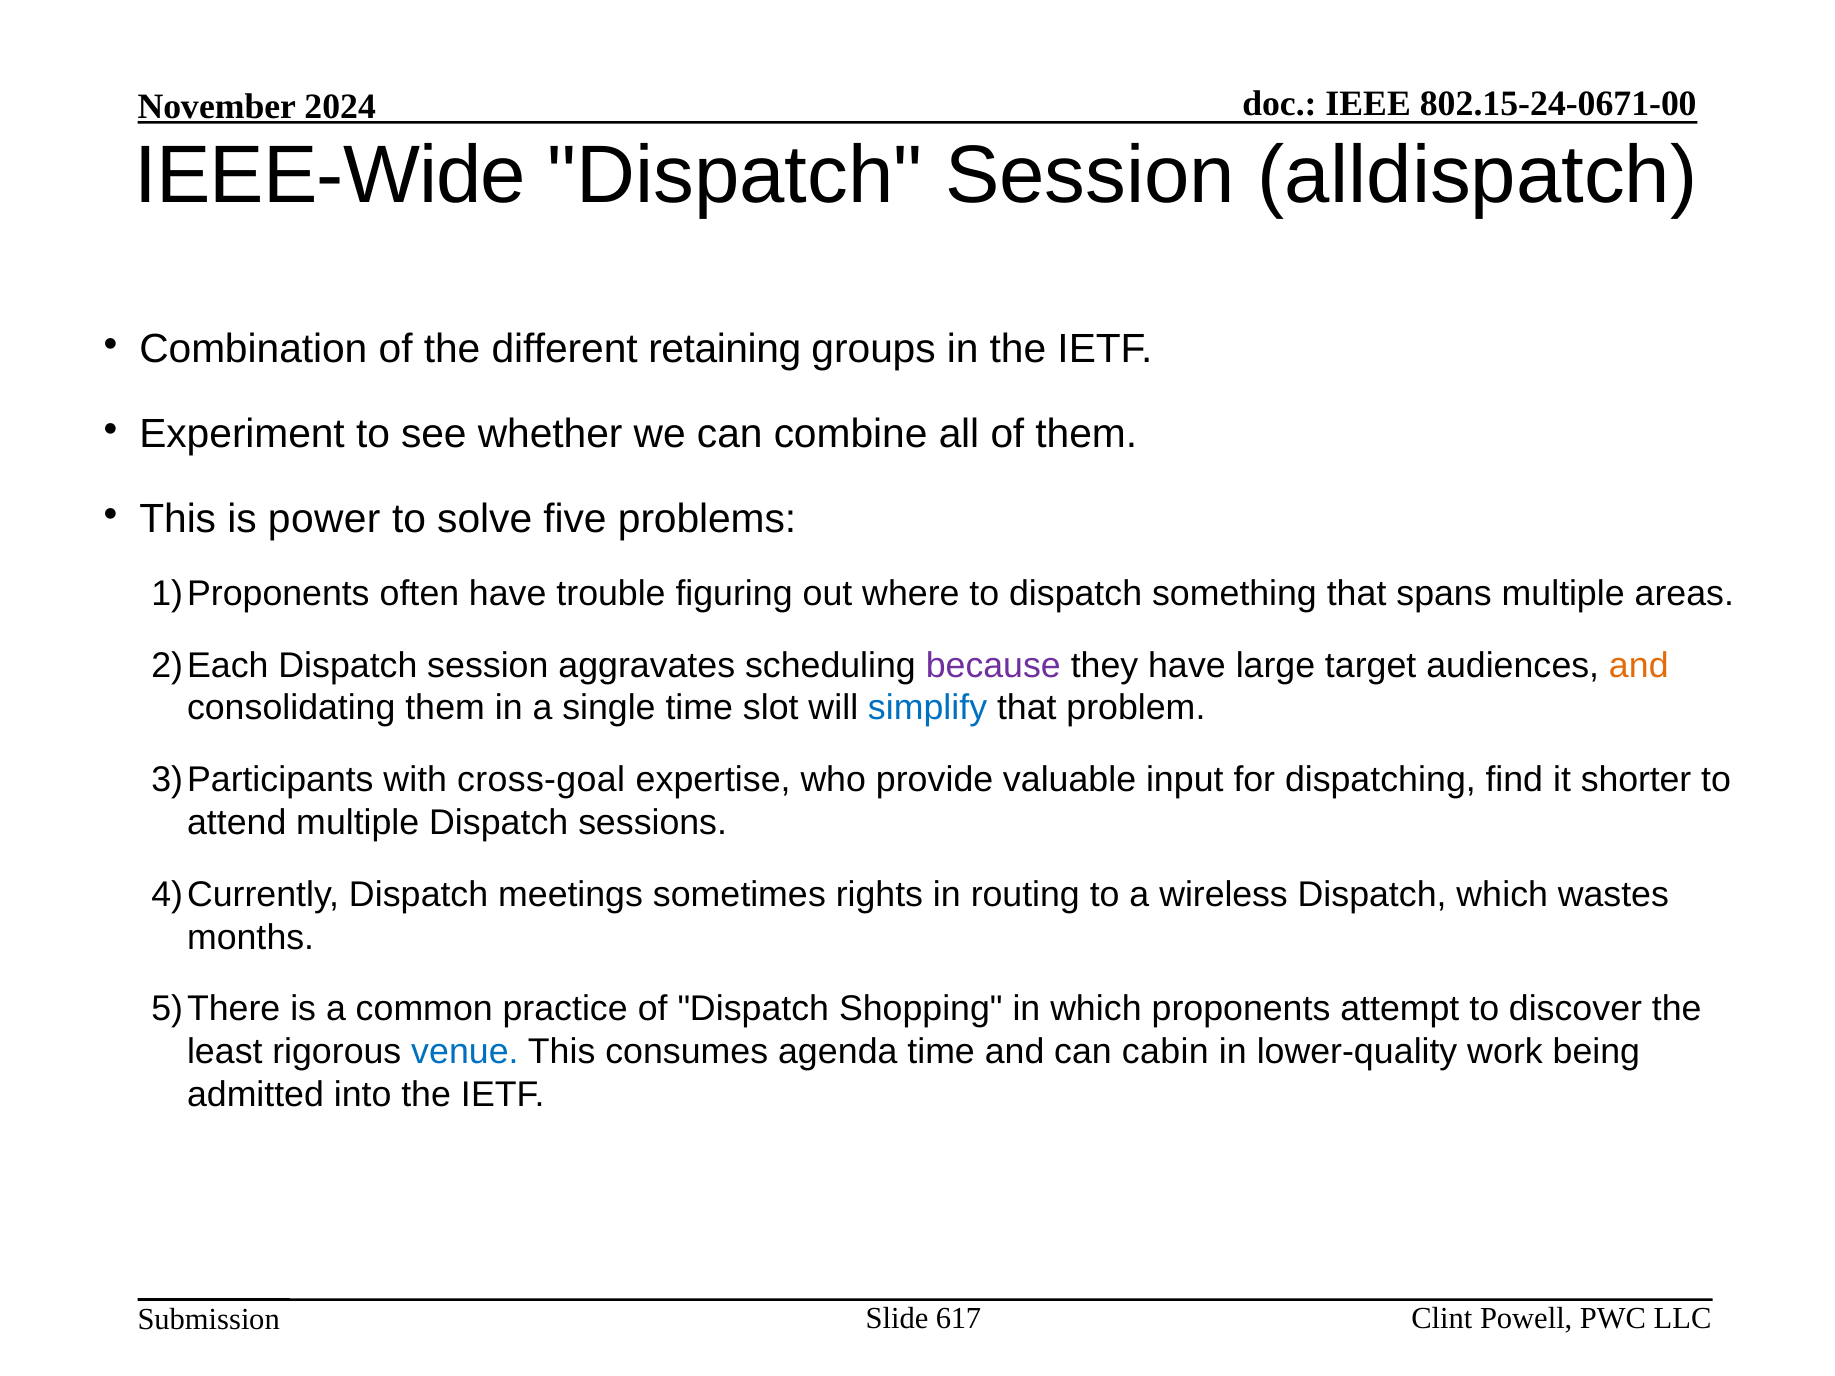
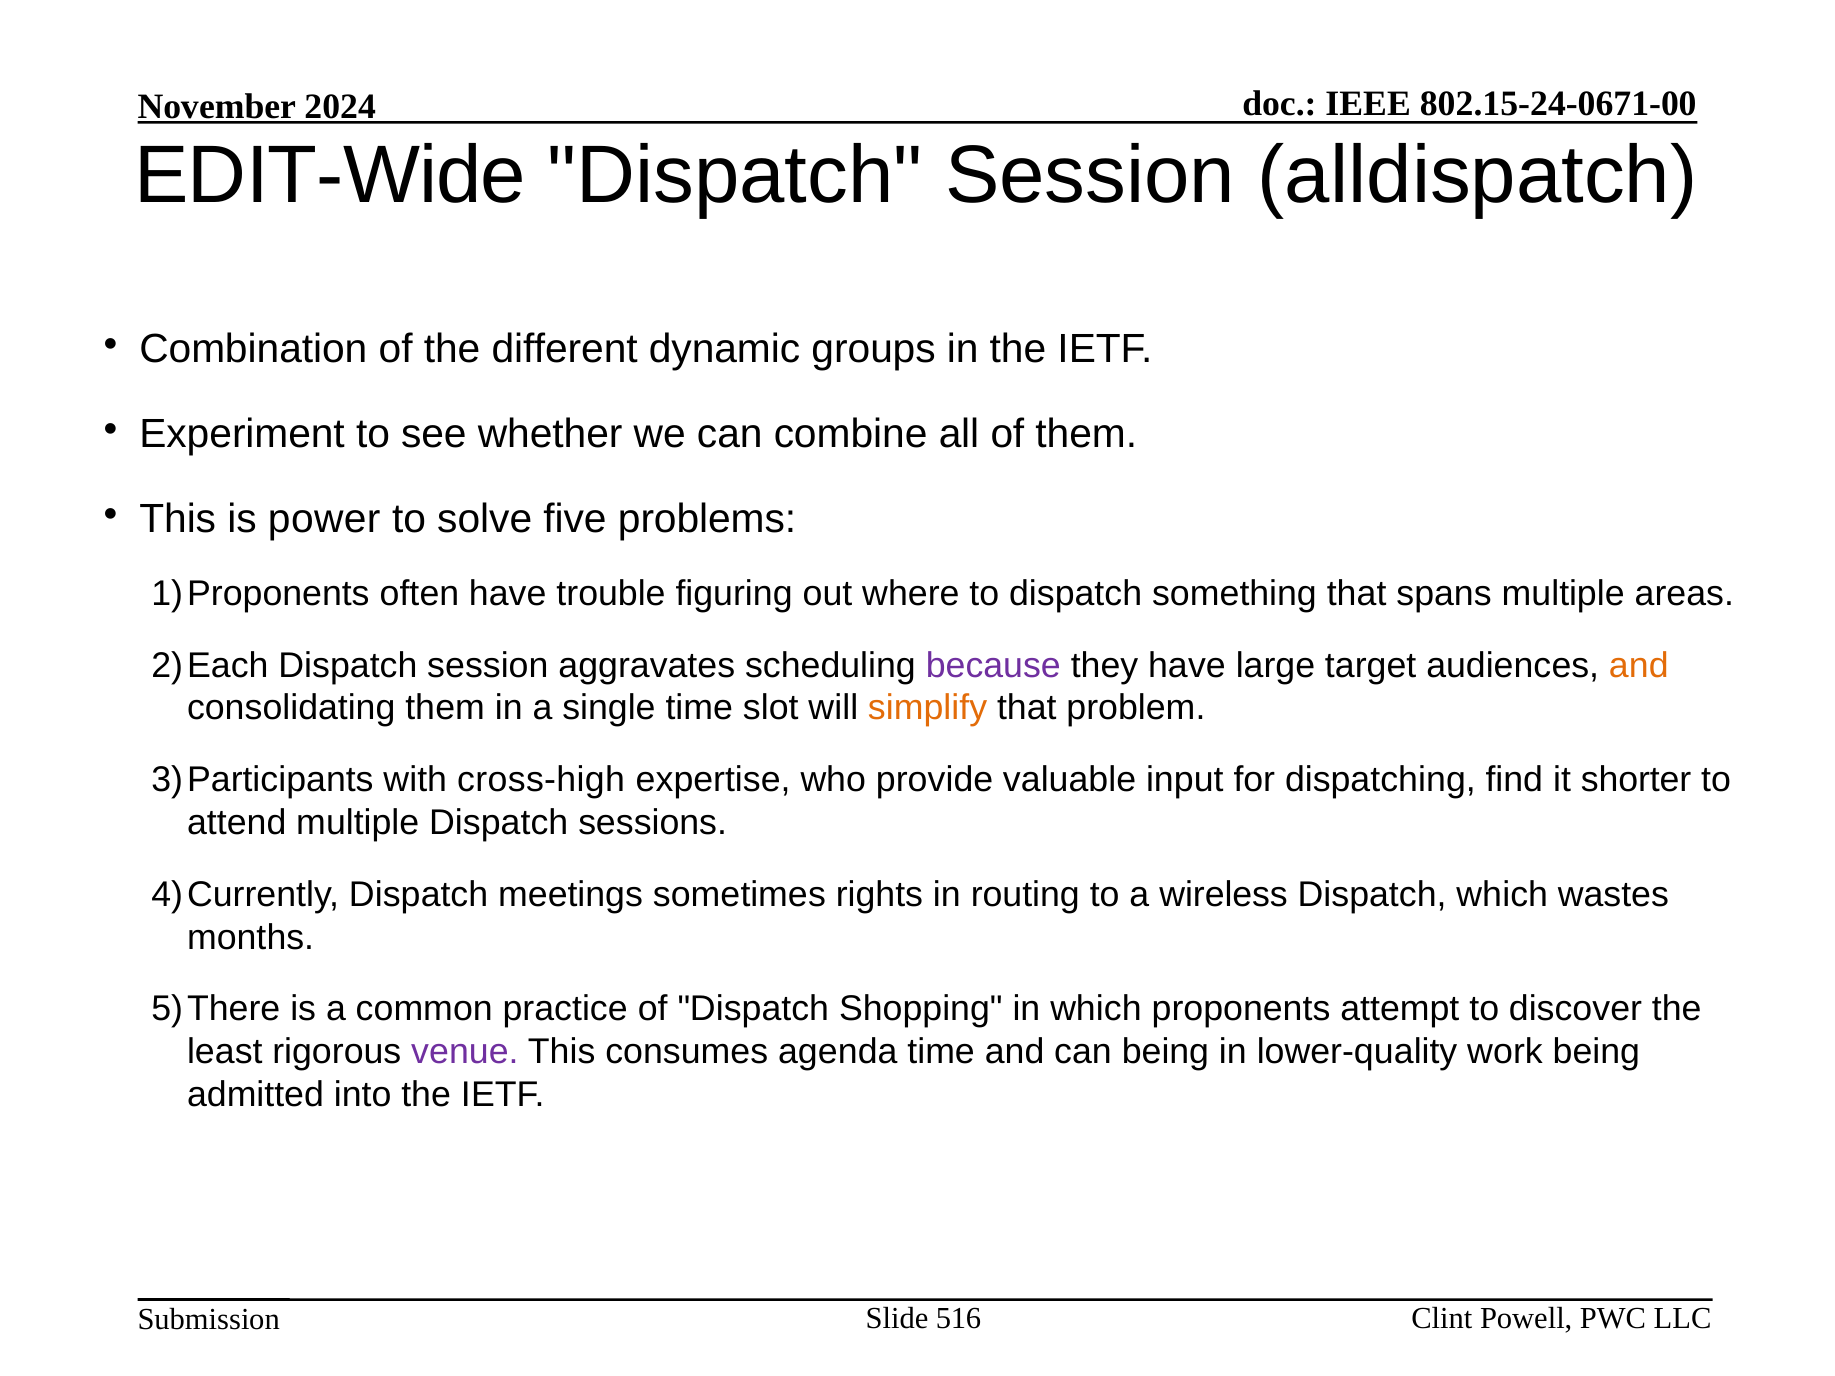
IEEE-Wide: IEEE-Wide -> EDIT-Wide
retaining: retaining -> dynamic
simplify colour: blue -> orange
cross-goal: cross-goal -> cross-high
venue colour: blue -> purple
can cabin: cabin -> being
617: 617 -> 516
